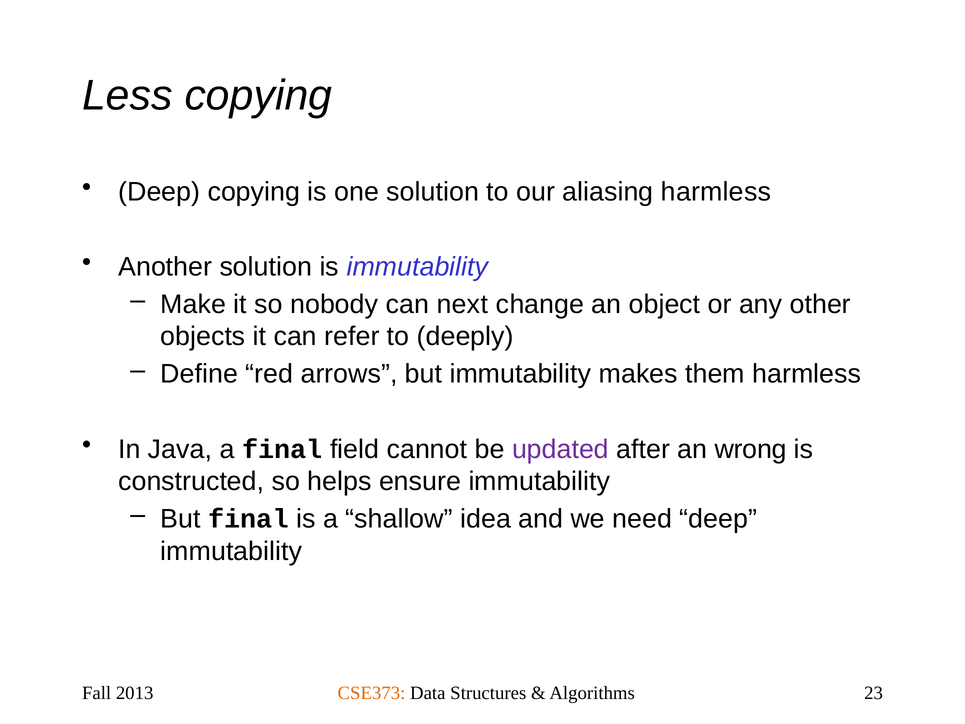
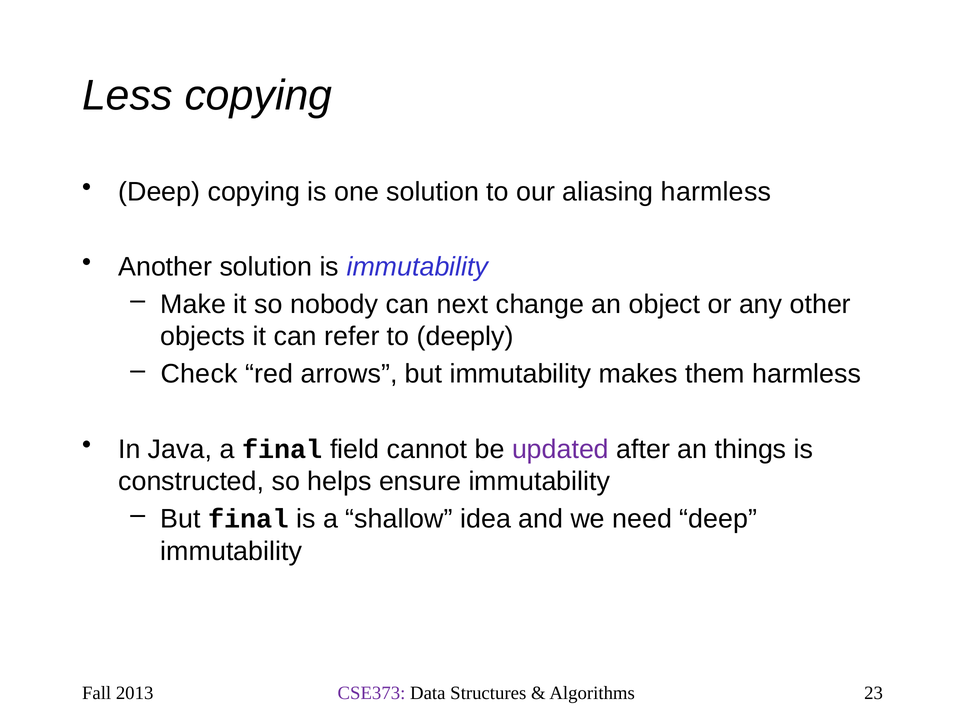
Define: Define -> Check
wrong: wrong -> things
CSE373 colour: orange -> purple
